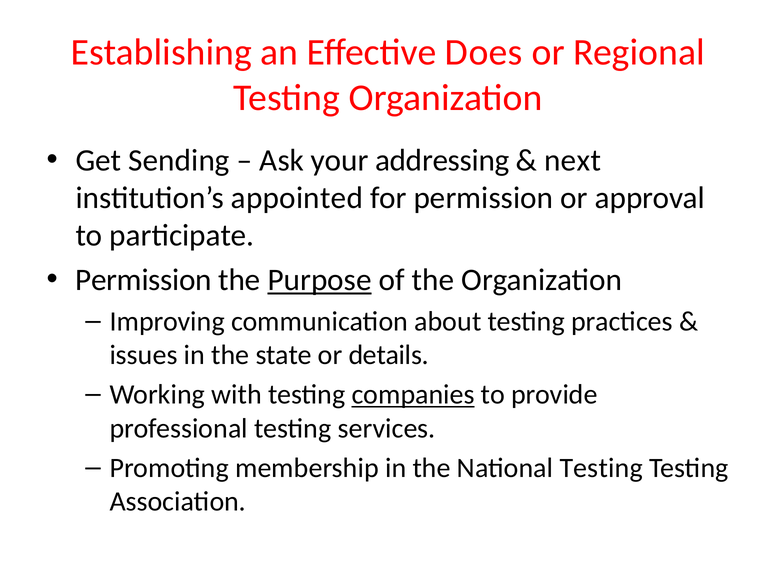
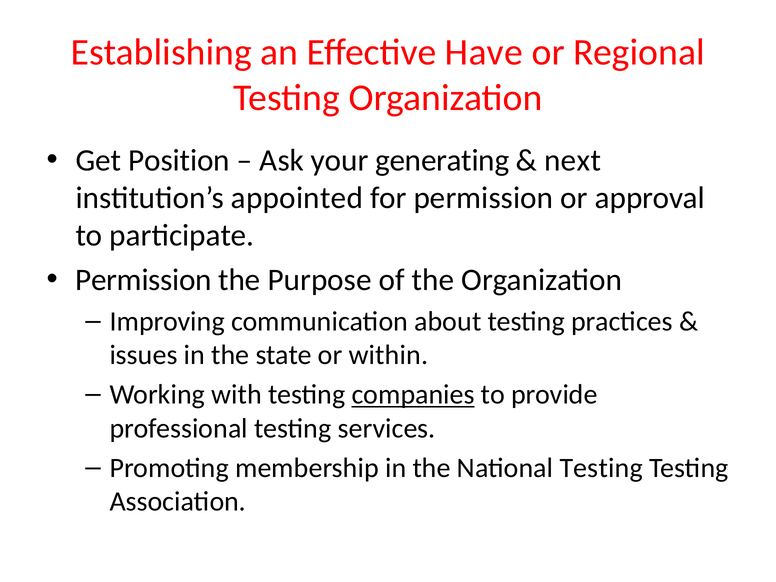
Does: Does -> Have
Sending: Sending -> Position
addressing: addressing -> generating
Purpose underline: present -> none
details: details -> within
